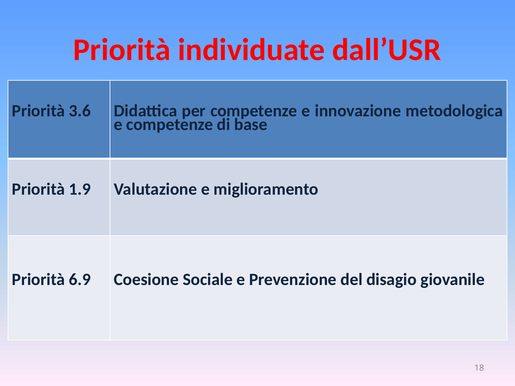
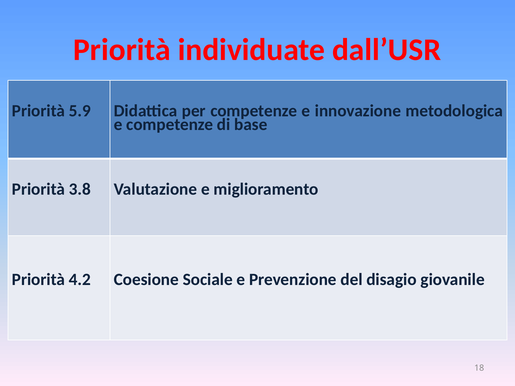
3.6: 3.6 -> 5.9
1.9: 1.9 -> 3.8
6.9: 6.9 -> 4.2
